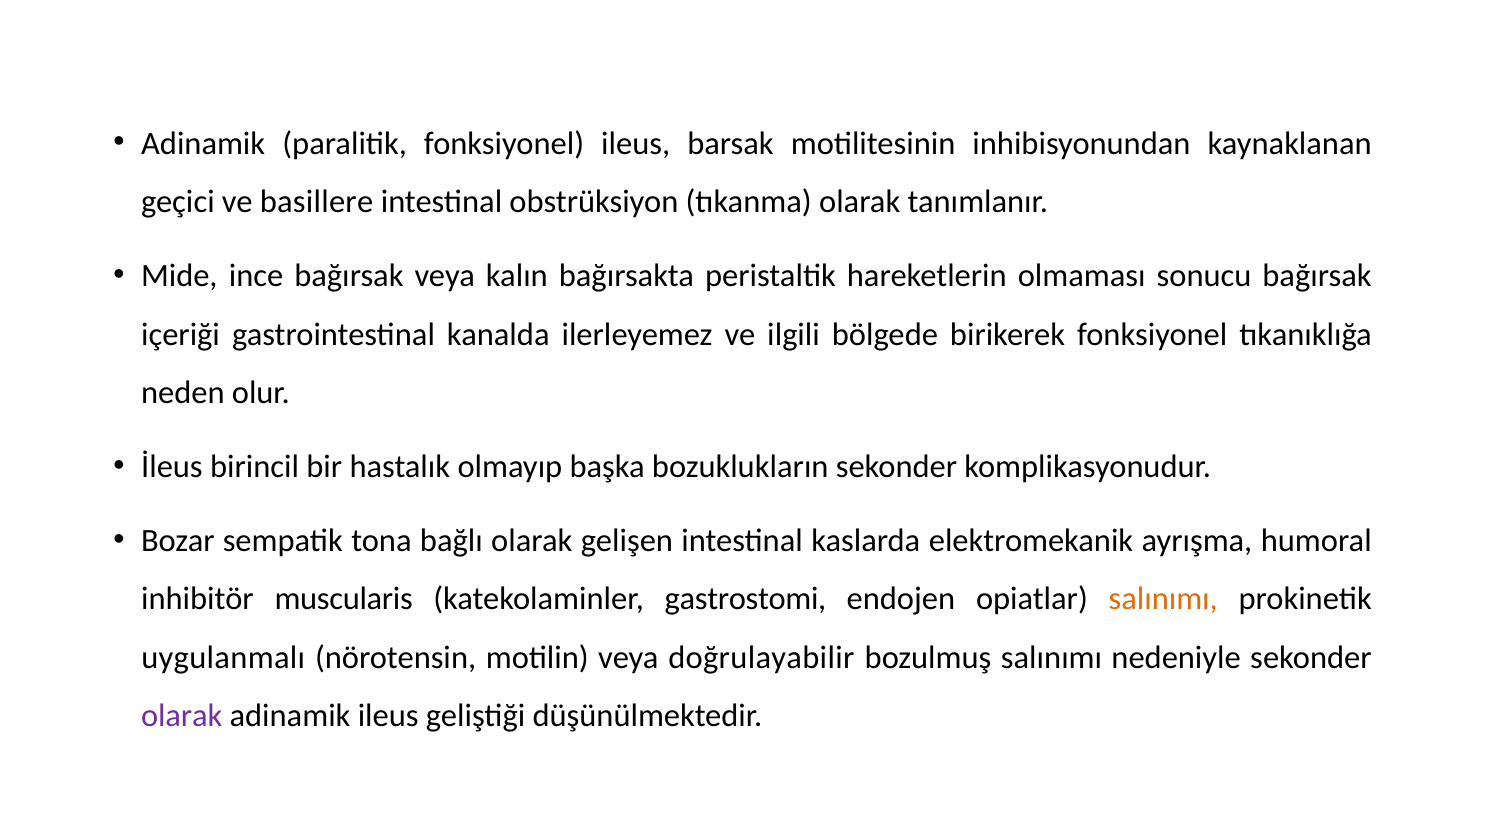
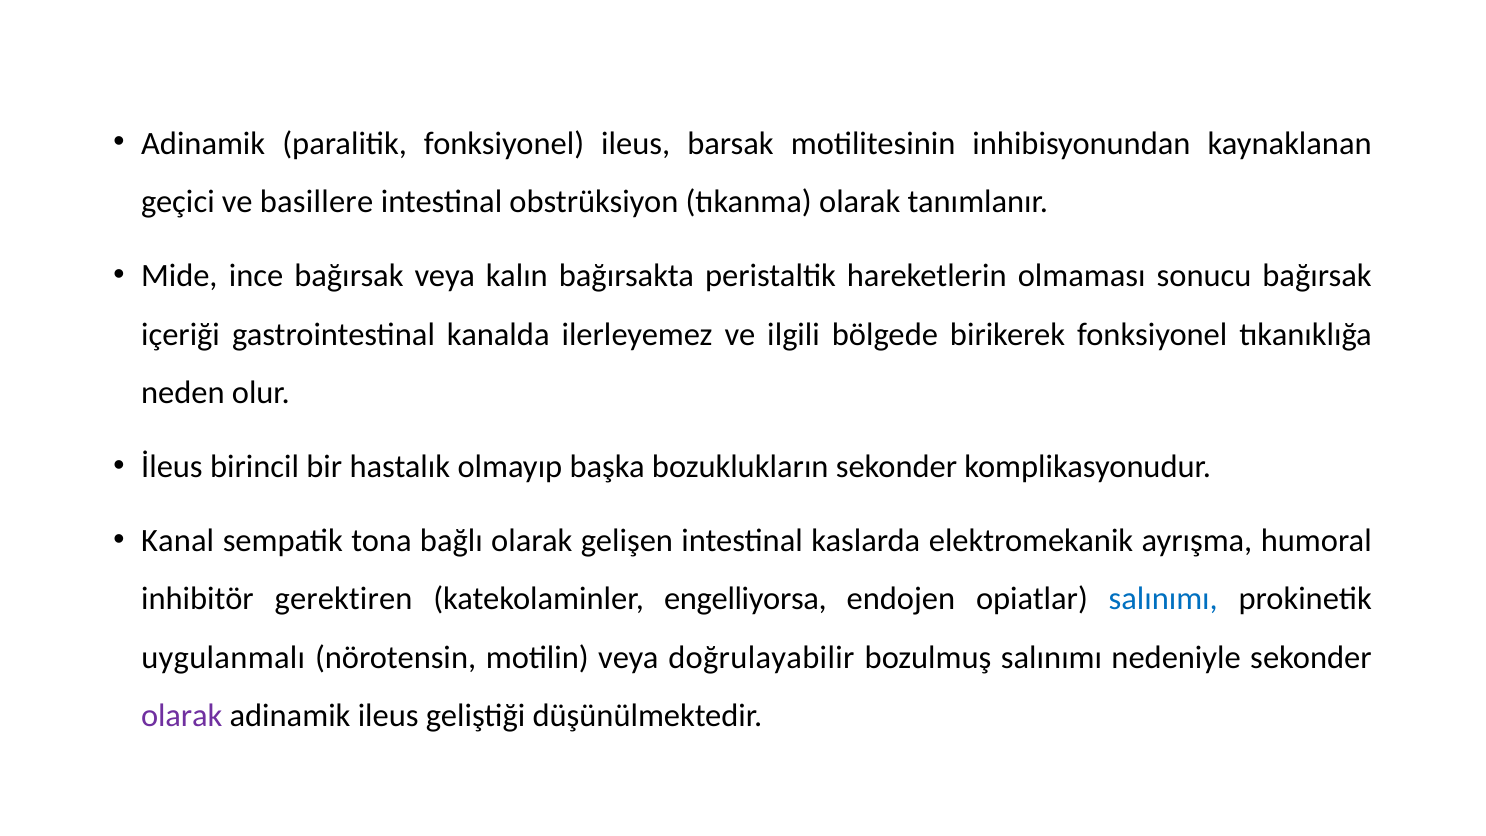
Bozar: Bozar -> Kanal
muscularis: muscularis -> gerektiren
gastrostomi: gastrostomi -> engelliyorsa
salınımı at (1163, 599) colour: orange -> blue
